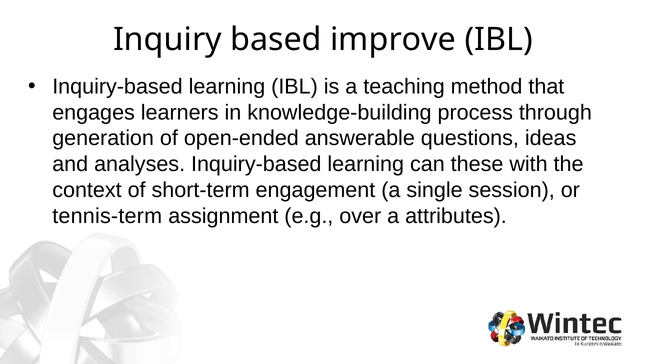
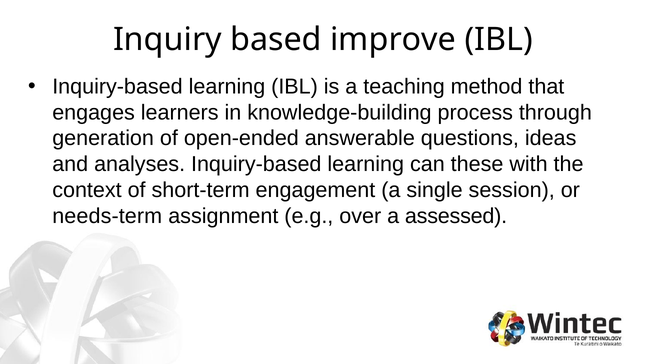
tennis-term: tennis-term -> needs-term
attributes: attributes -> assessed
